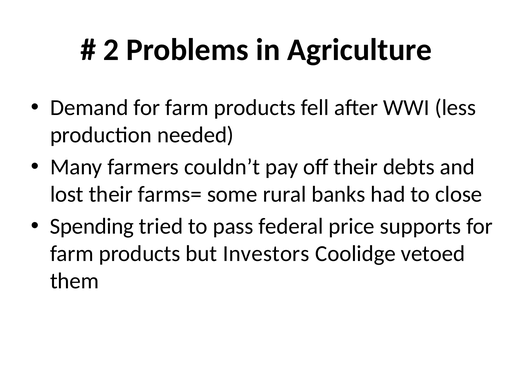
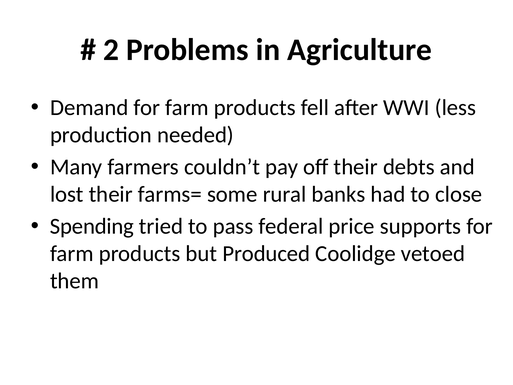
Investors: Investors -> Produced
